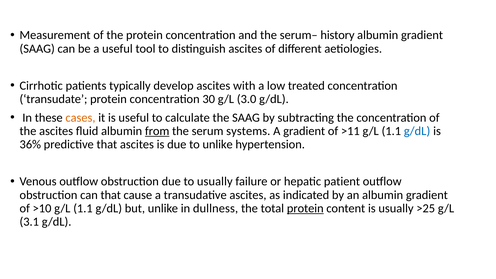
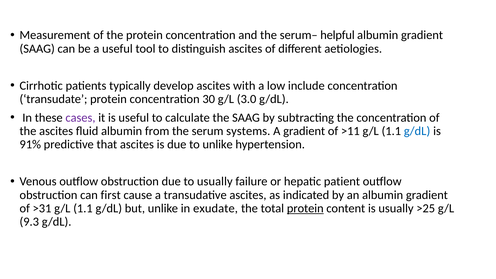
history: history -> helpful
treated: treated -> include
cases colour: orange -> purple
from underline: present -> none
36%: 36% -> 91%
can that: that -> first
>10: >10 -> >31
dullness: dullness -> exudate
3.1: 3.1 -> 9.3
